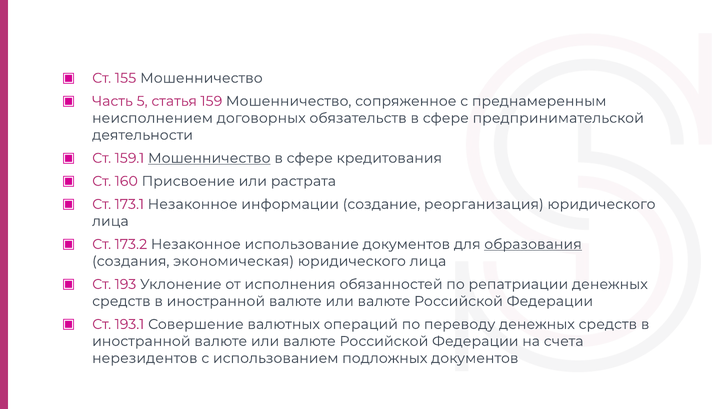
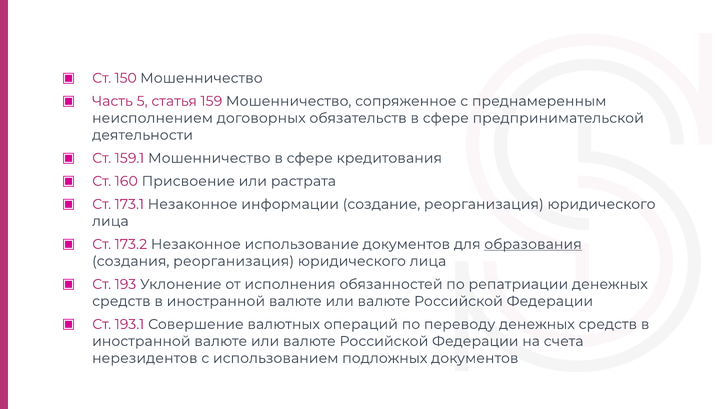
155: 155 -> 150
Мошенничество at (209, 158) underline: present -> none
создания экономическая: экономическая -> реорганизация
